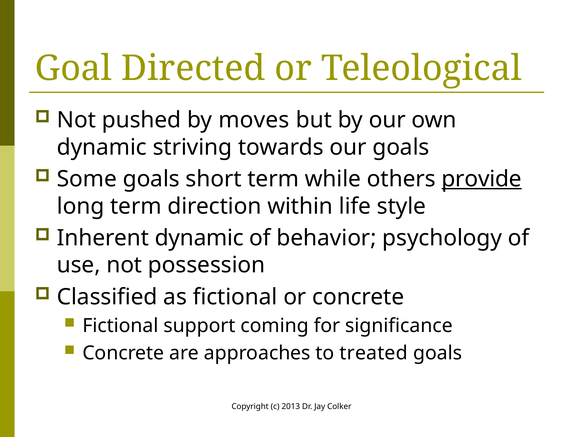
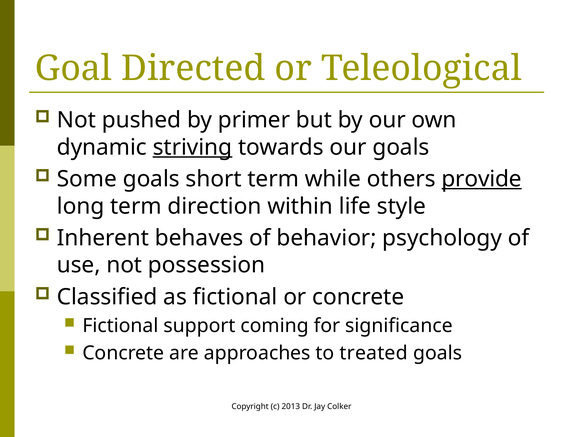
moves: moves -> primer
striving underline: none -> present
Inherent dynamic: dynamic -> behaves
